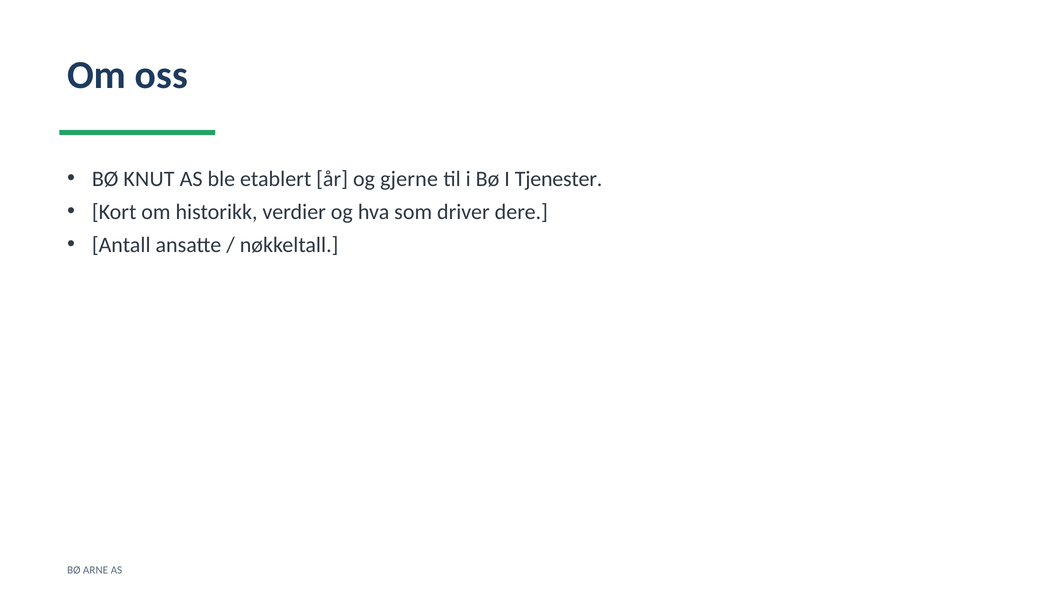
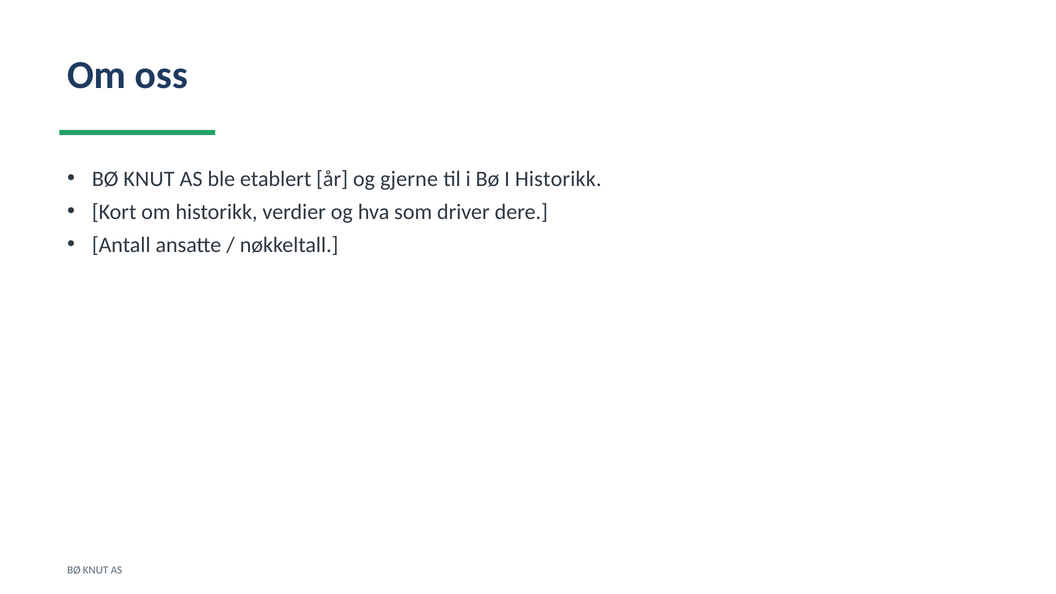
I Tjenester: Tjenester -> Historikk
ARNE at (96, 570): ARNE -> KNUT
